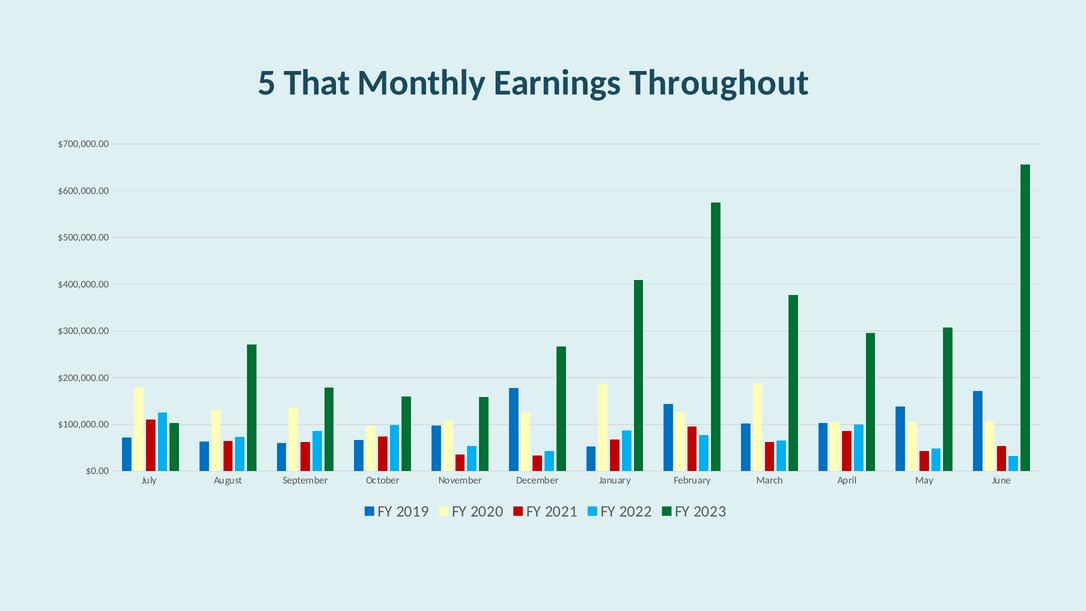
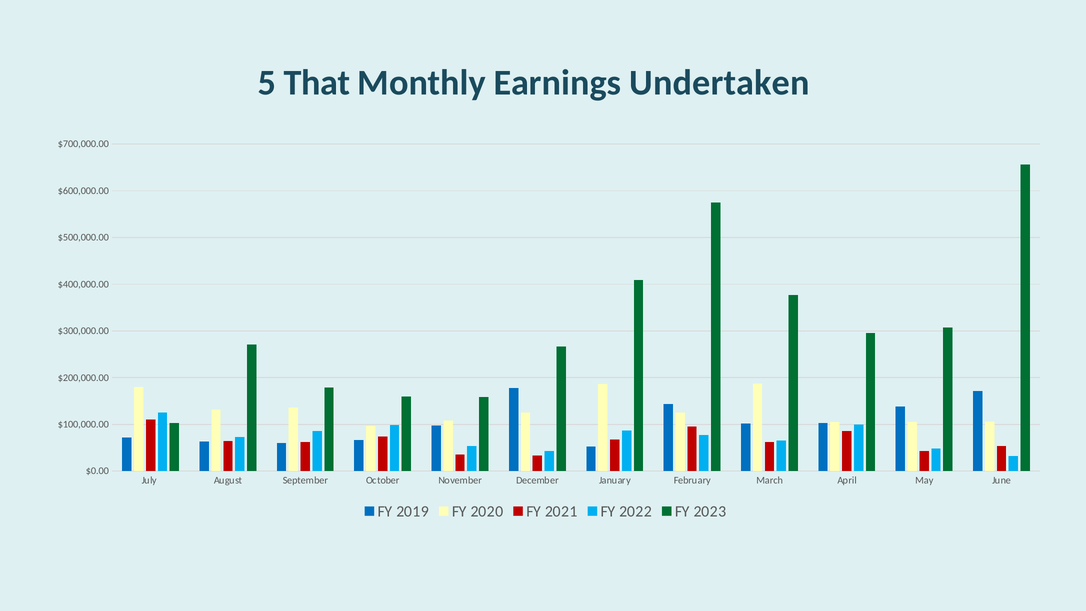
Throughout: Throughout -> Undertaken
